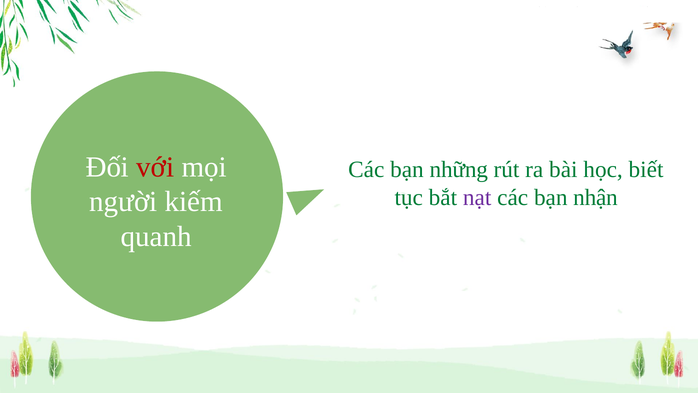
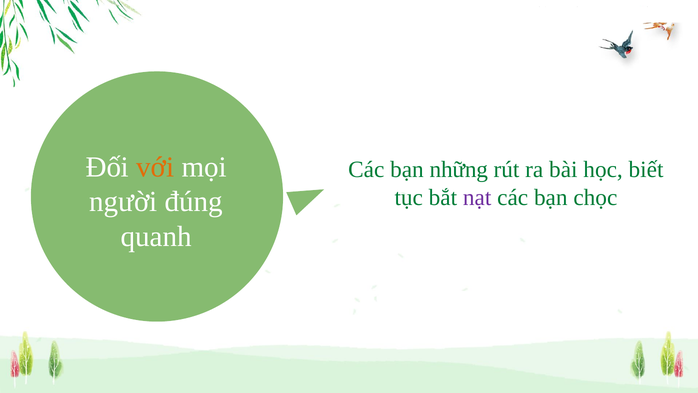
với colour: red -> orange
nhận: nhận -> chọc
kiếm: kiếm -> đúng
